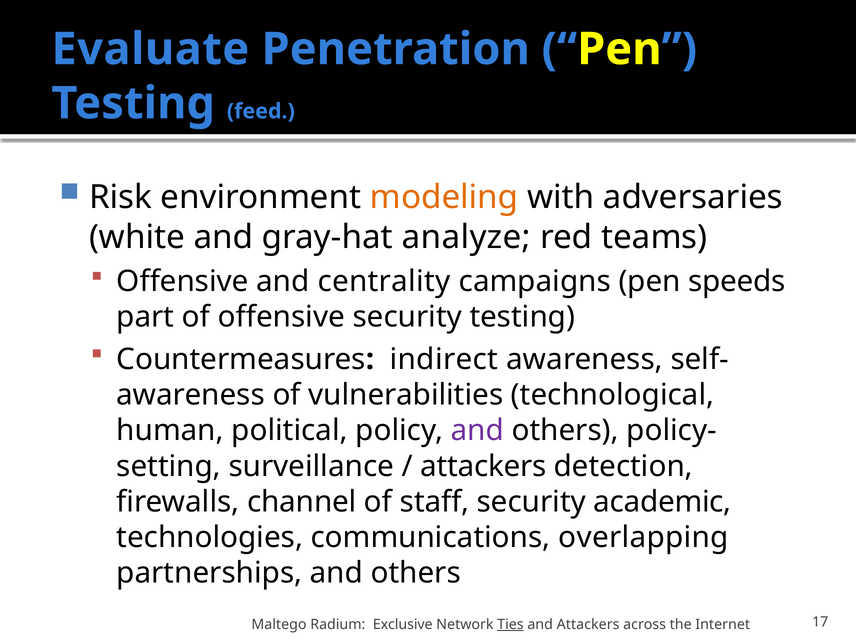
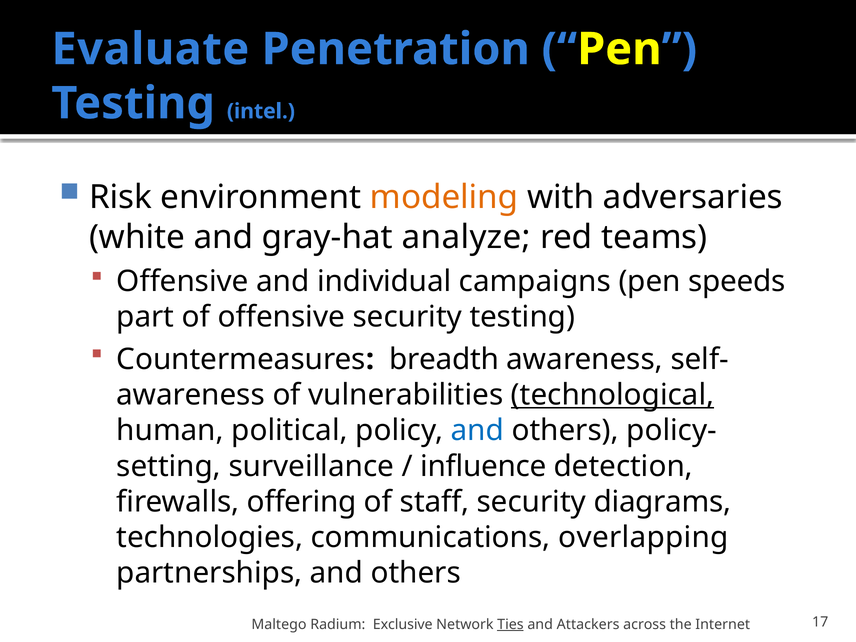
feed: feed -> intel
centrality: centrality -> individual
indirect: indirect -> breadth
technological underline: none -> present
and at (477, 431) colour: purple -> blue
attackers at (483, 466): attackers -> influence
channel: channel -> offering
academic: academic -> diagrams
